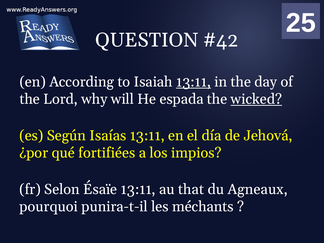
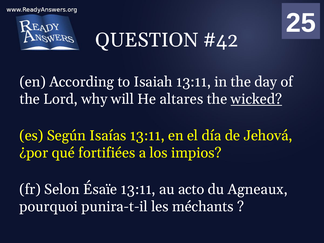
13:11 at (194, 82) underline: present -> none
espada: espada -> altares
that: that -> acto
